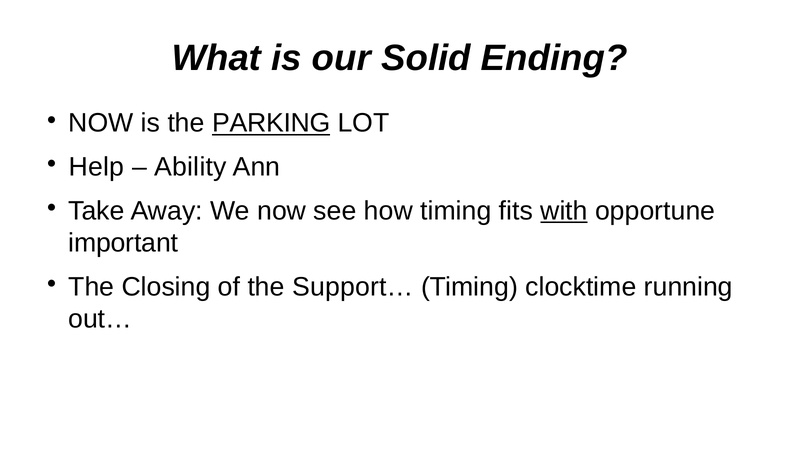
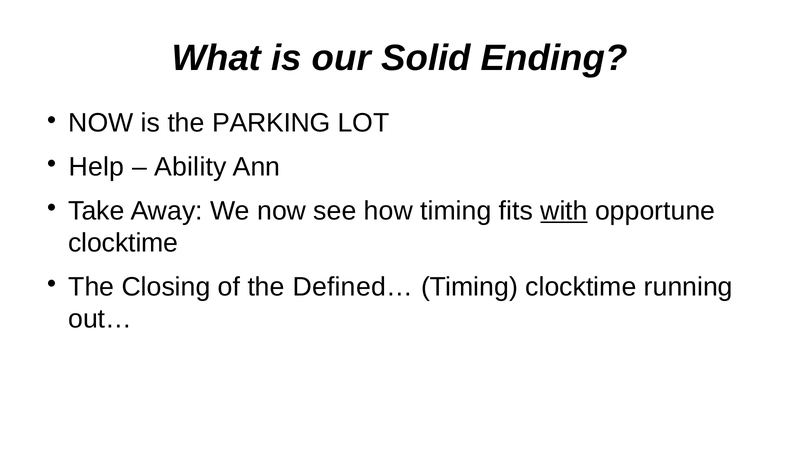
PARKING underline: present -> none
important at (123, 243): important -> clocktime
Support…: Support… -> Defined…
